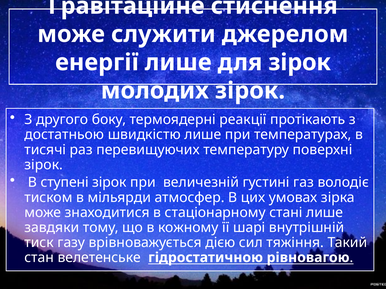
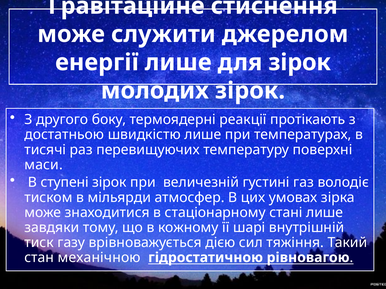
зірок at (44, 165): зірок -> маси
велетенське: велетенське -> механічною
